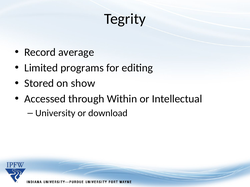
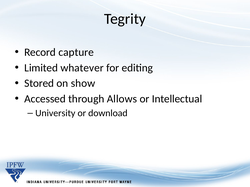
average: average -> capture
programs: programs -> whatever
Within: Within -> Allows
